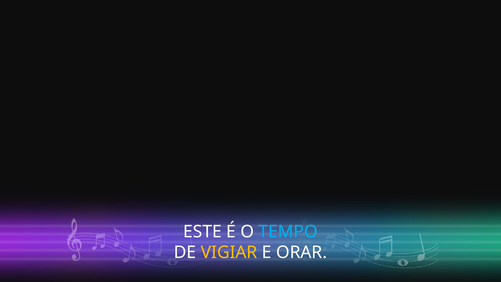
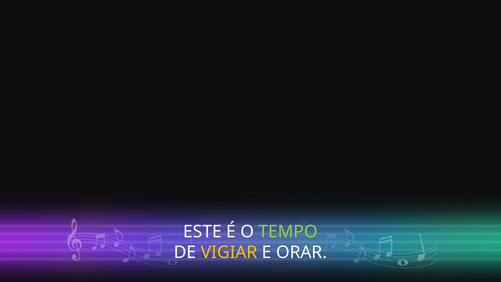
TEMPO colour: light blue -> light green
